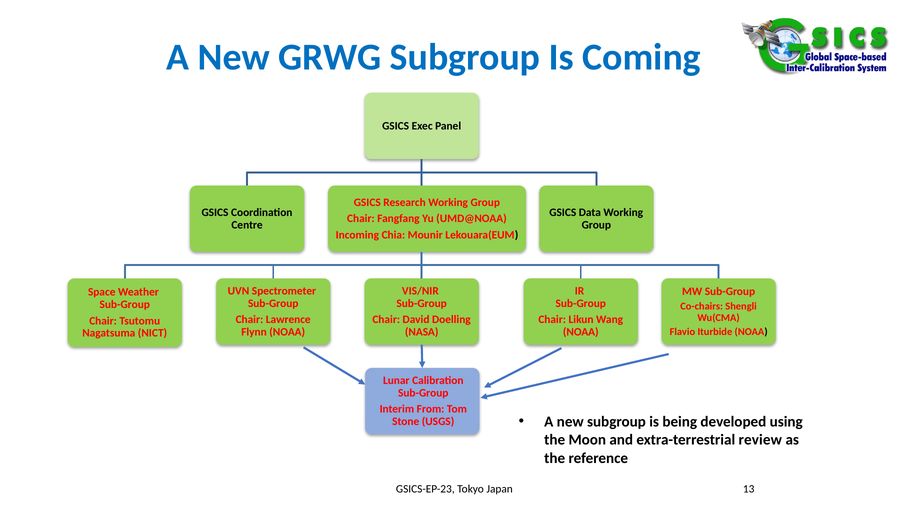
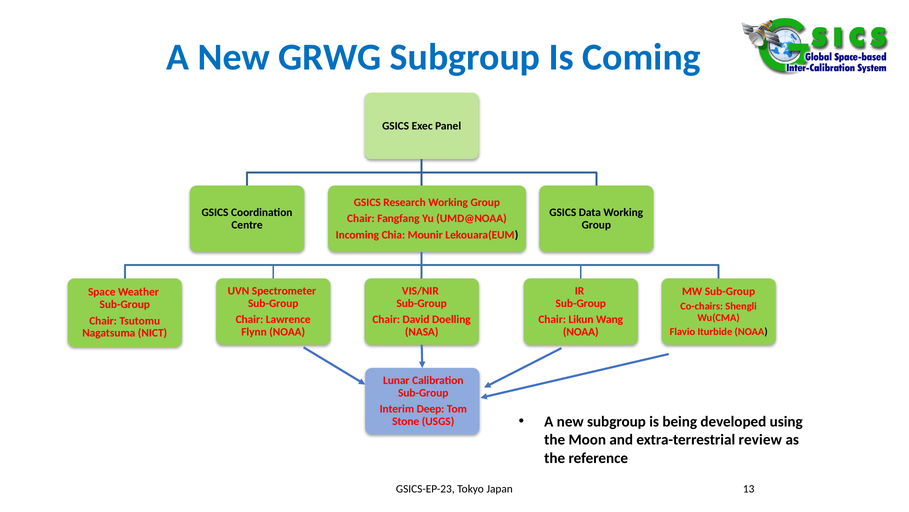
From: From -> Deep
